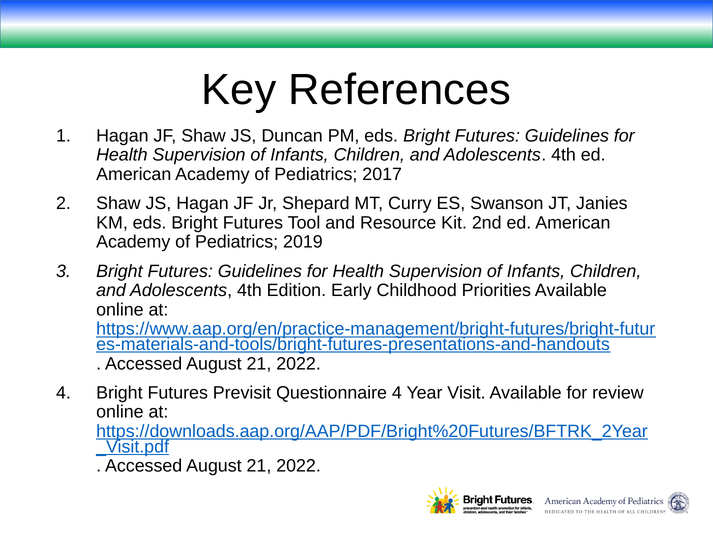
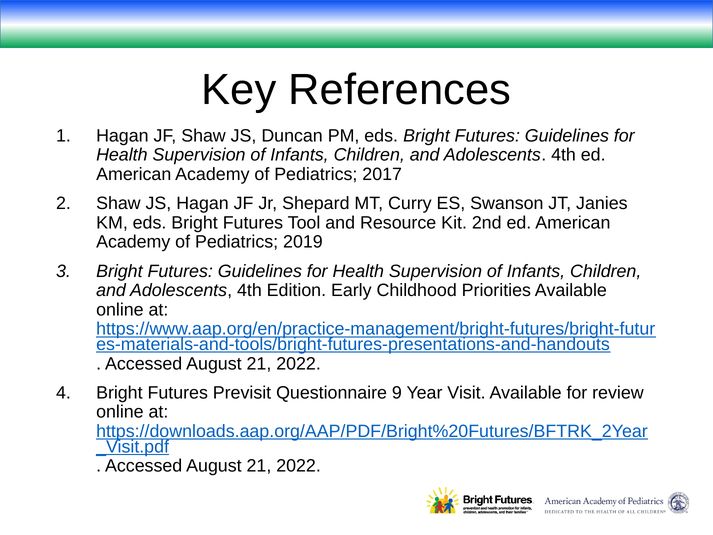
Questionnaire 4: 4 -> 9
